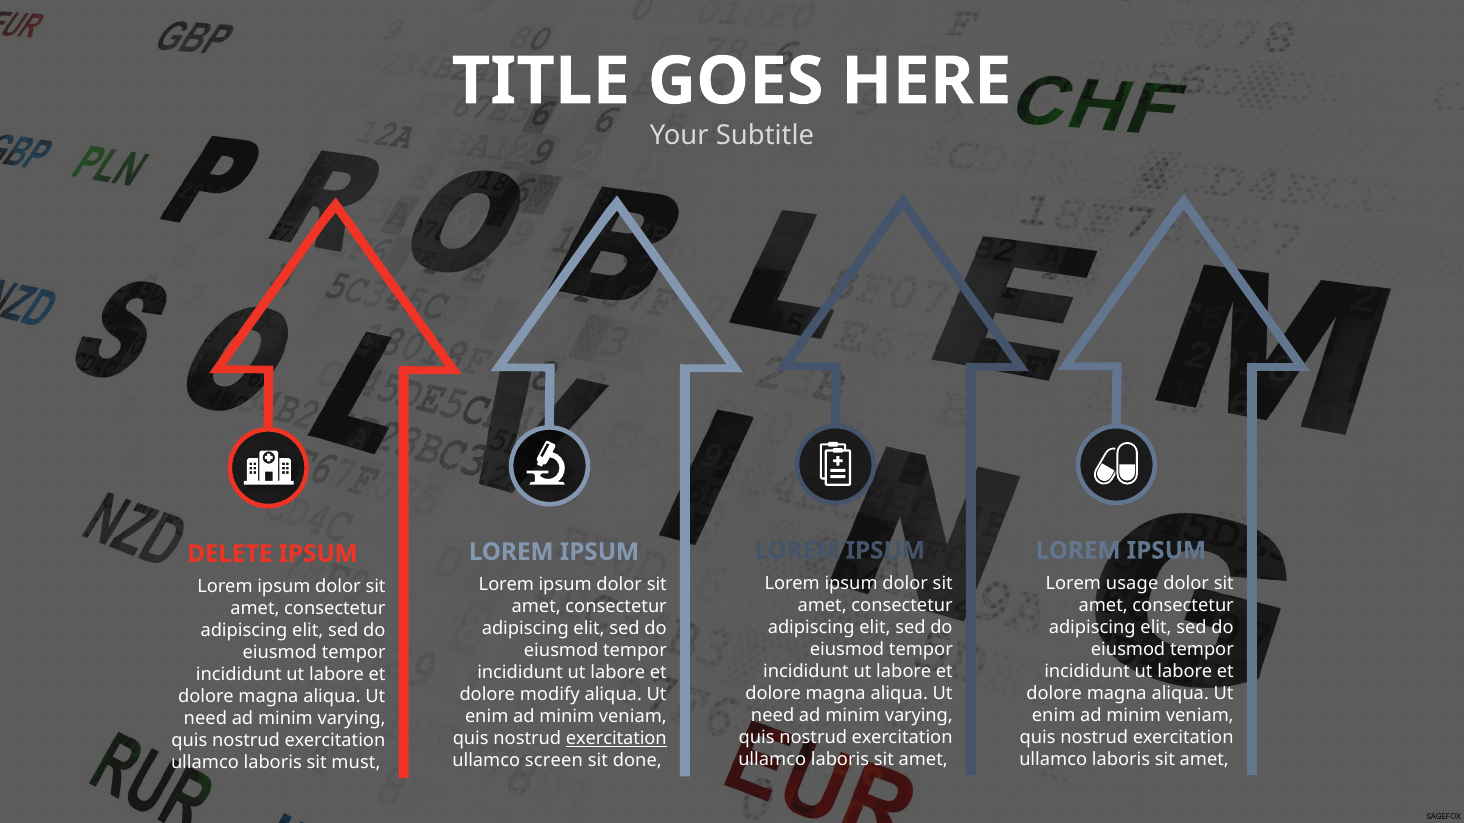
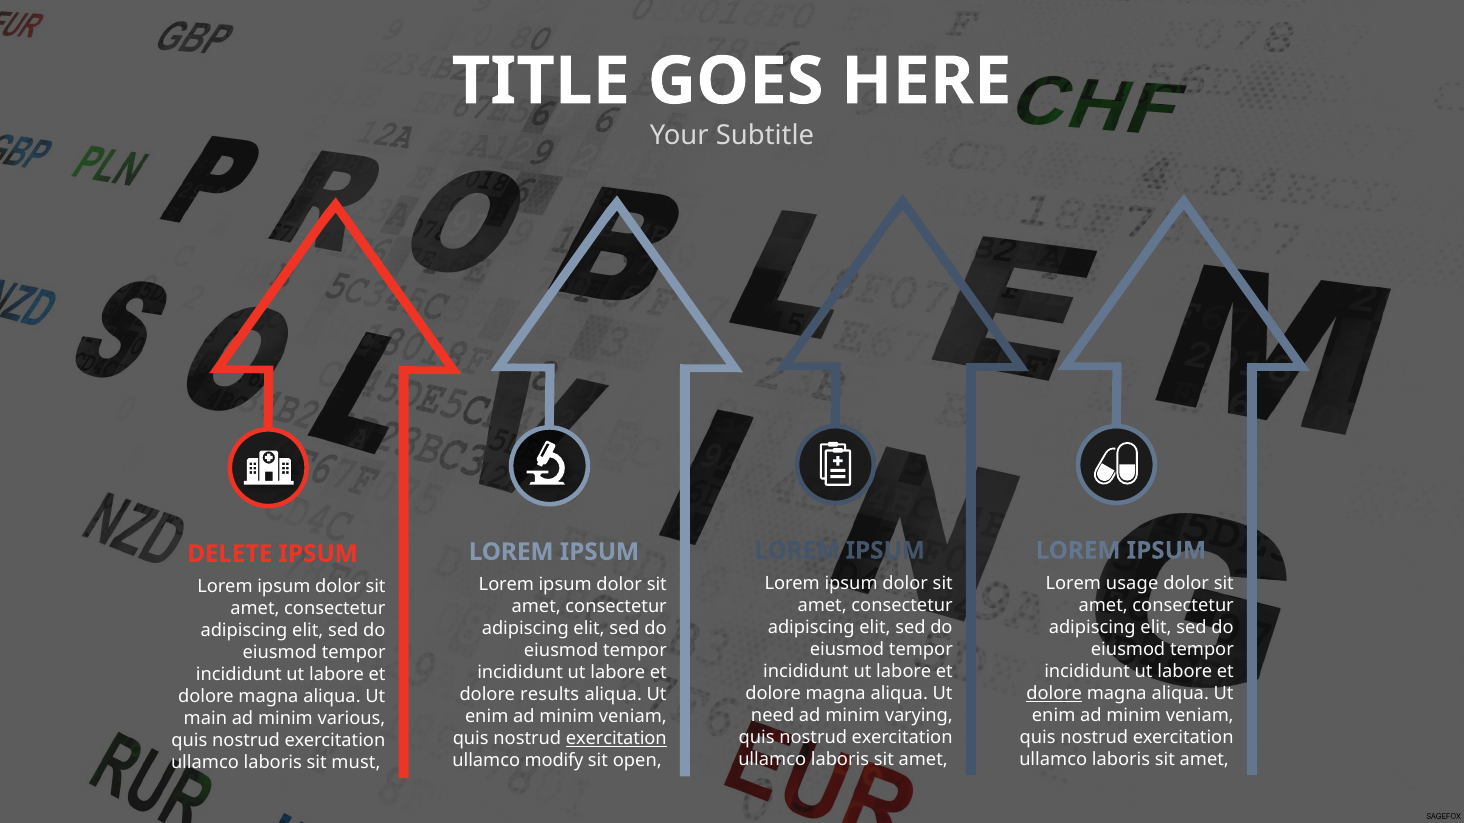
dolore at (1054, 694) underline: none -> present
modify: modify -> results
need at (205, 719): need -> main
varying at (352, 719): varying -> various
screen: screen -> modify
done: done -> open
